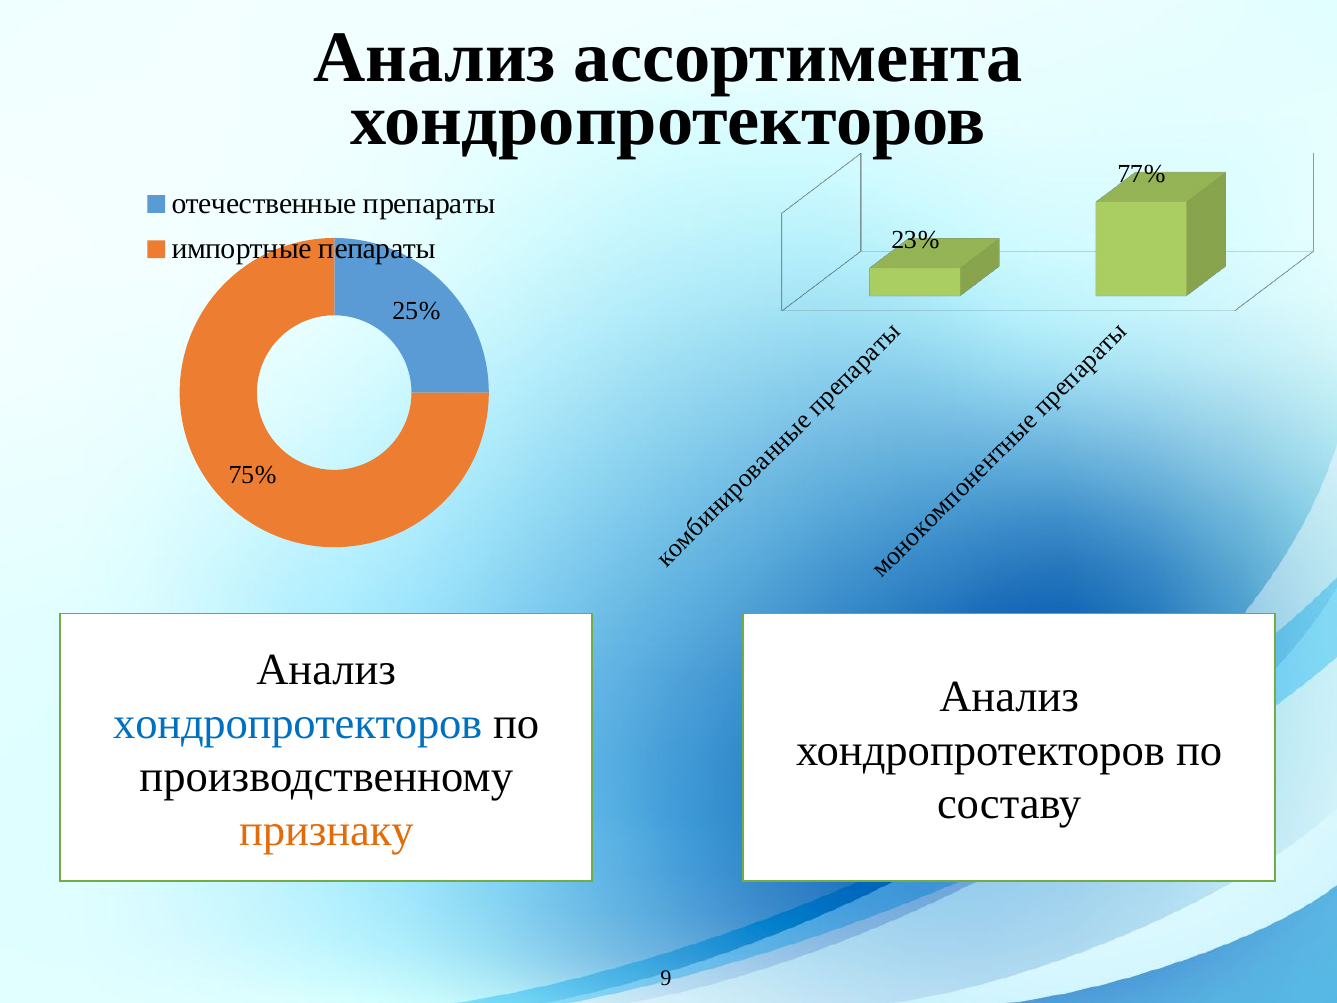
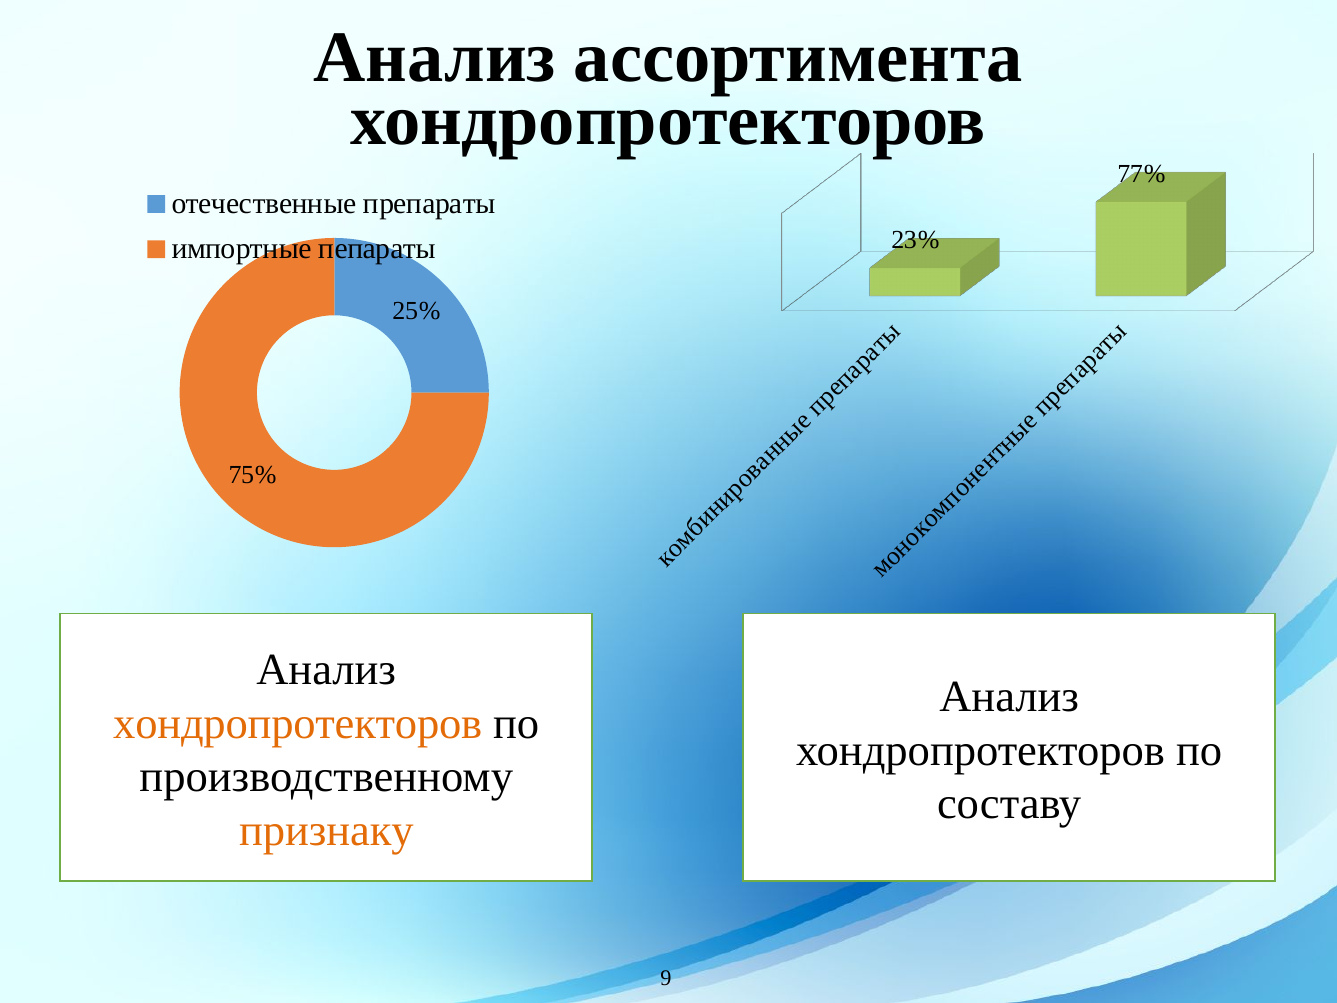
хондропротекторов at (298, 723) colour: blue -> orange
